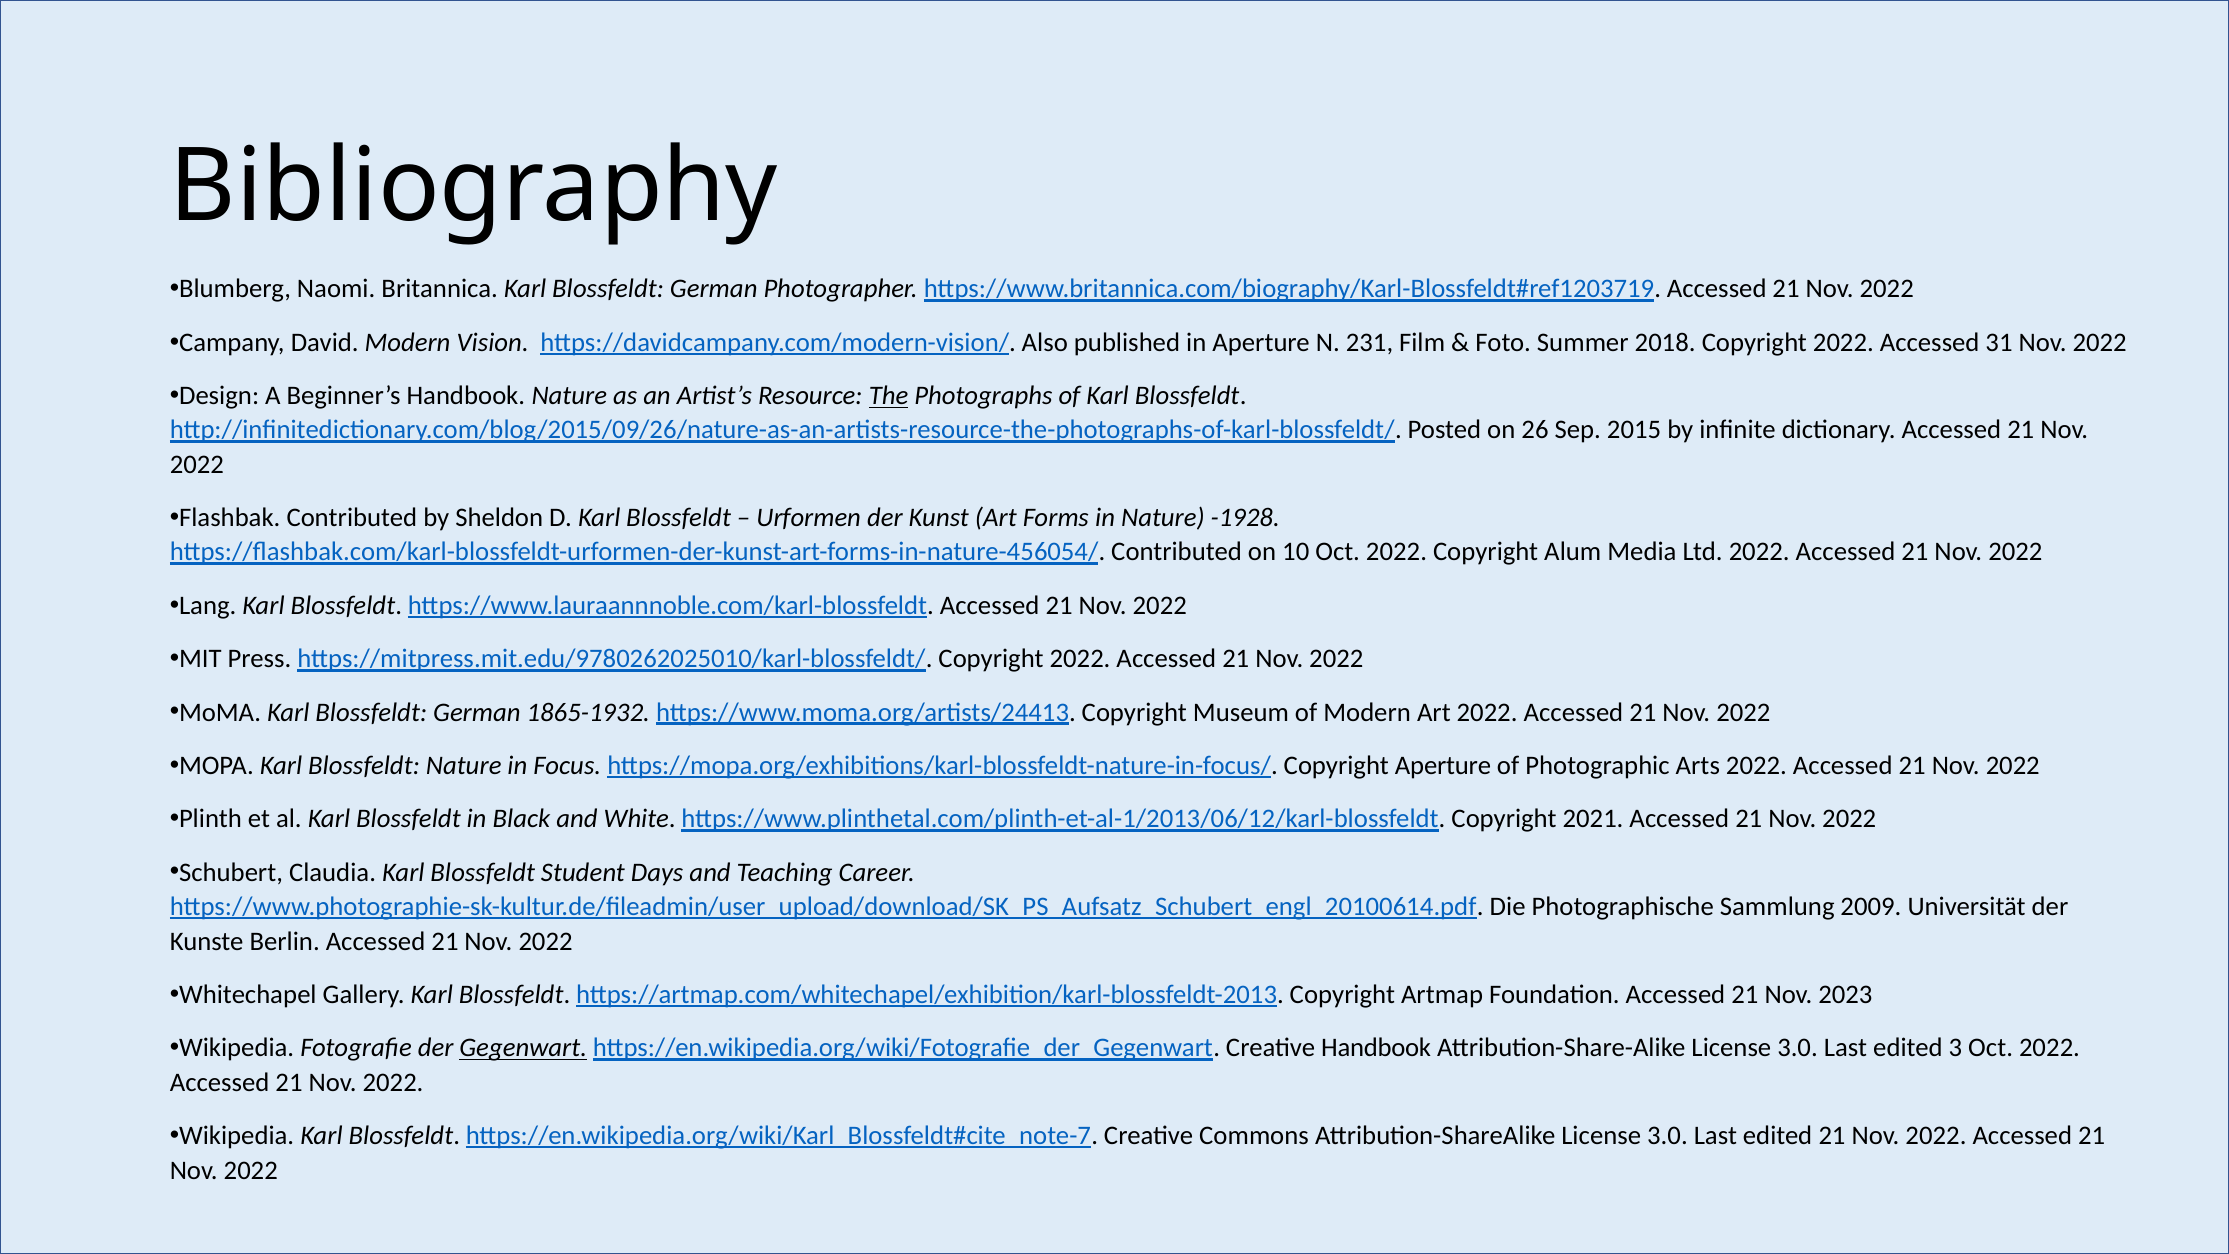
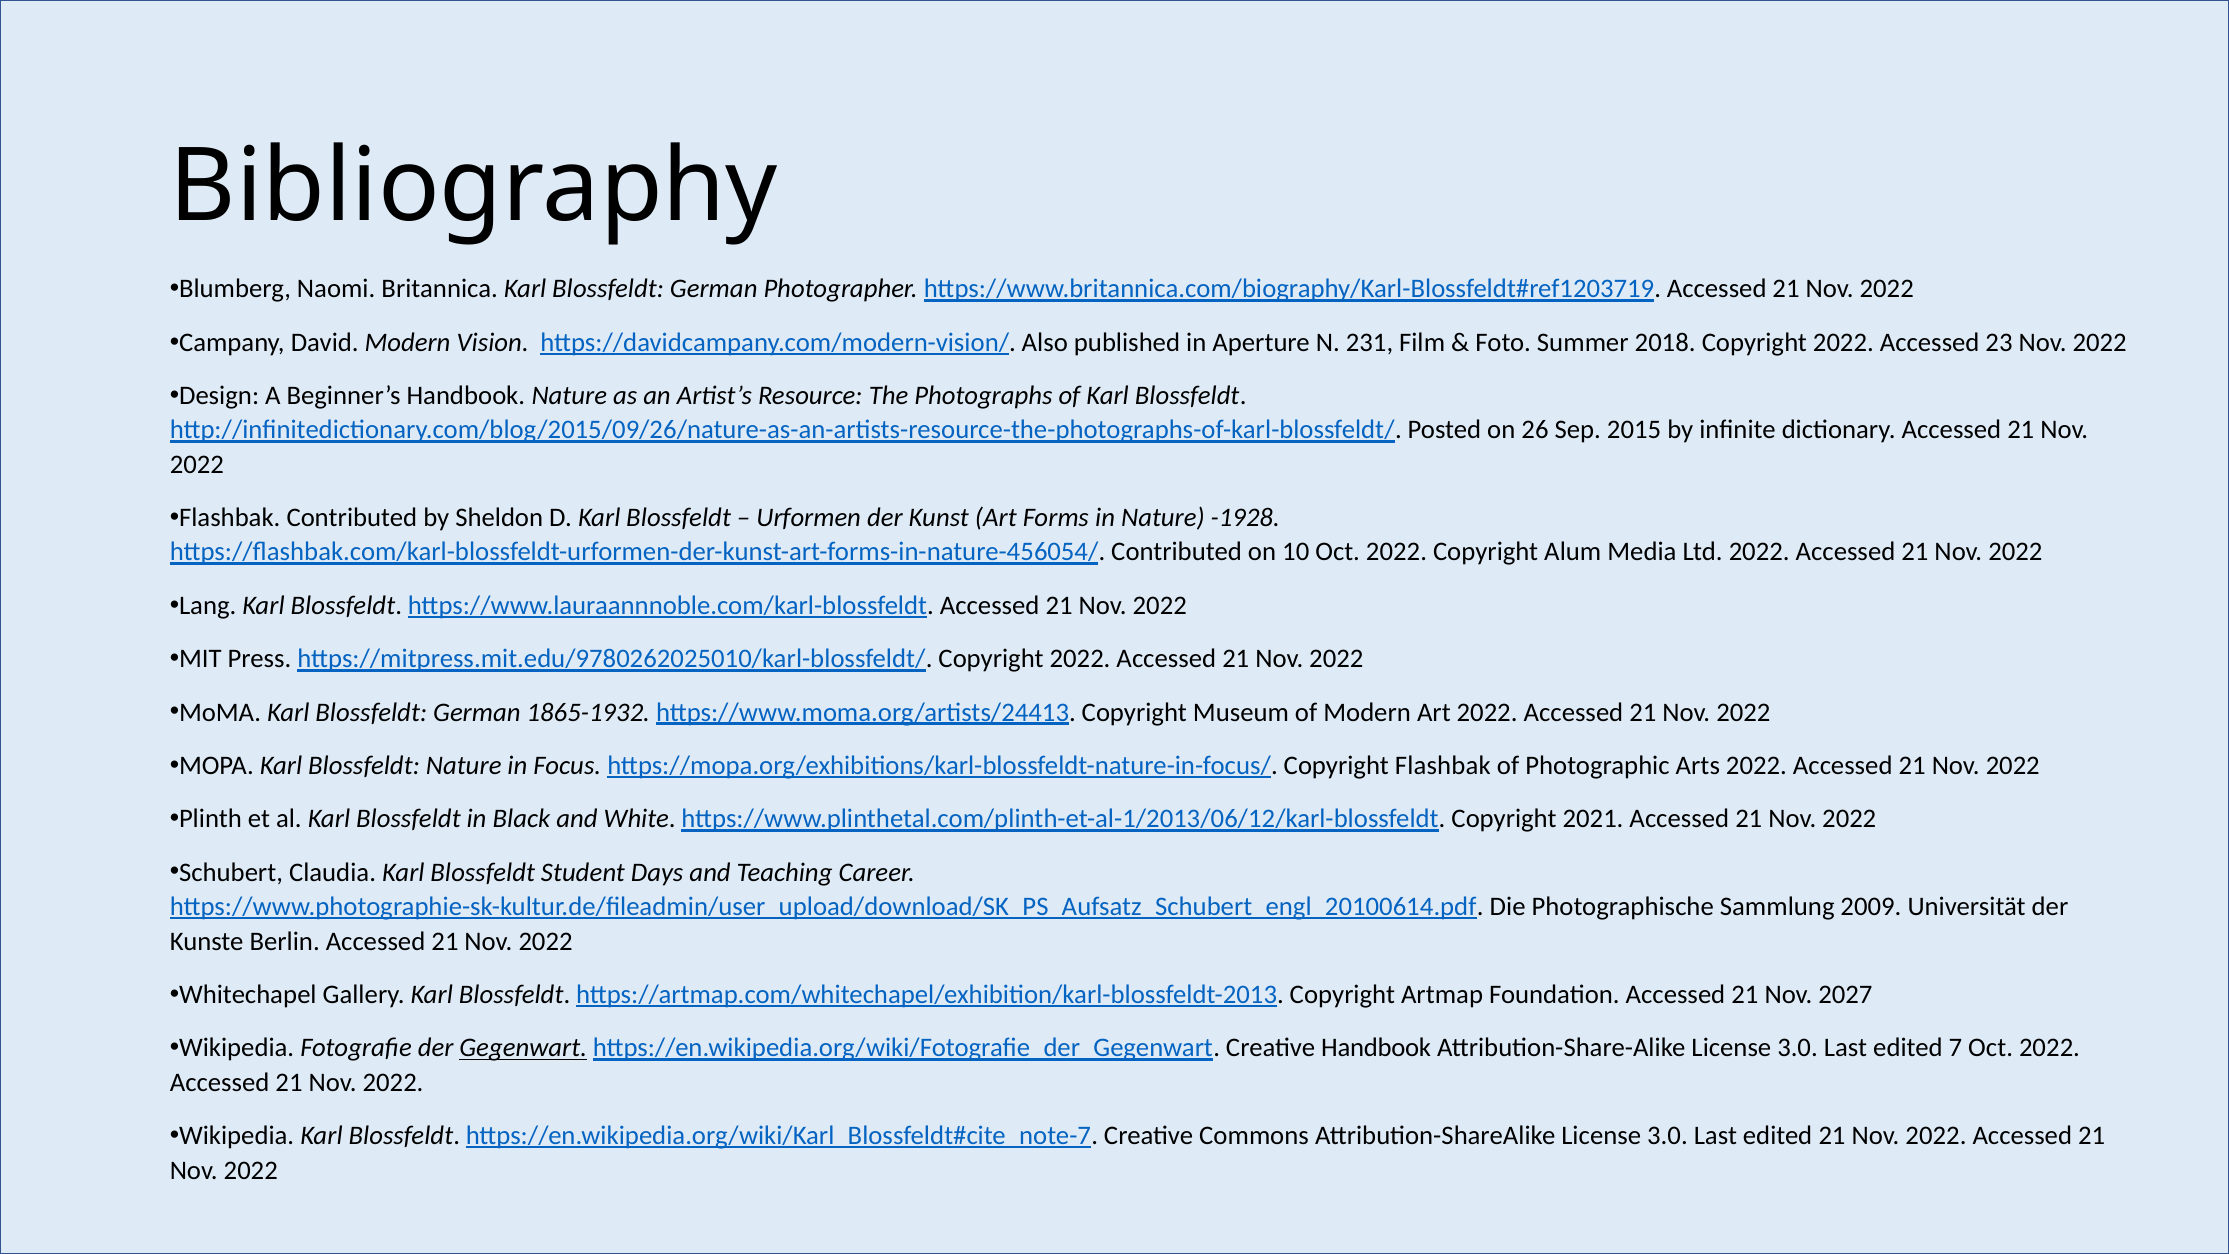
31: 31 -> 23
The underline: present -> none
Copyright Aperture: Aperture -> Flashbak
2023: 2023 -> 2027
3: 3 -> 7
